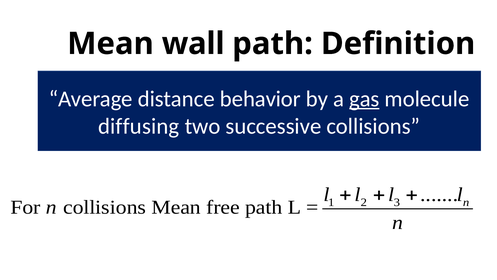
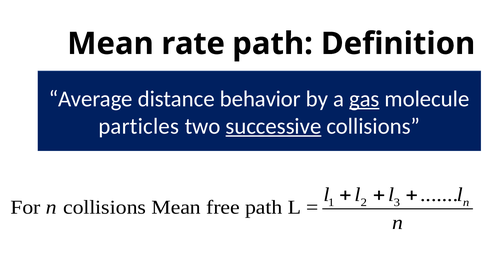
wall: wall -> rate
diffusing: diffusing -> particles
successive underline: none -> present
